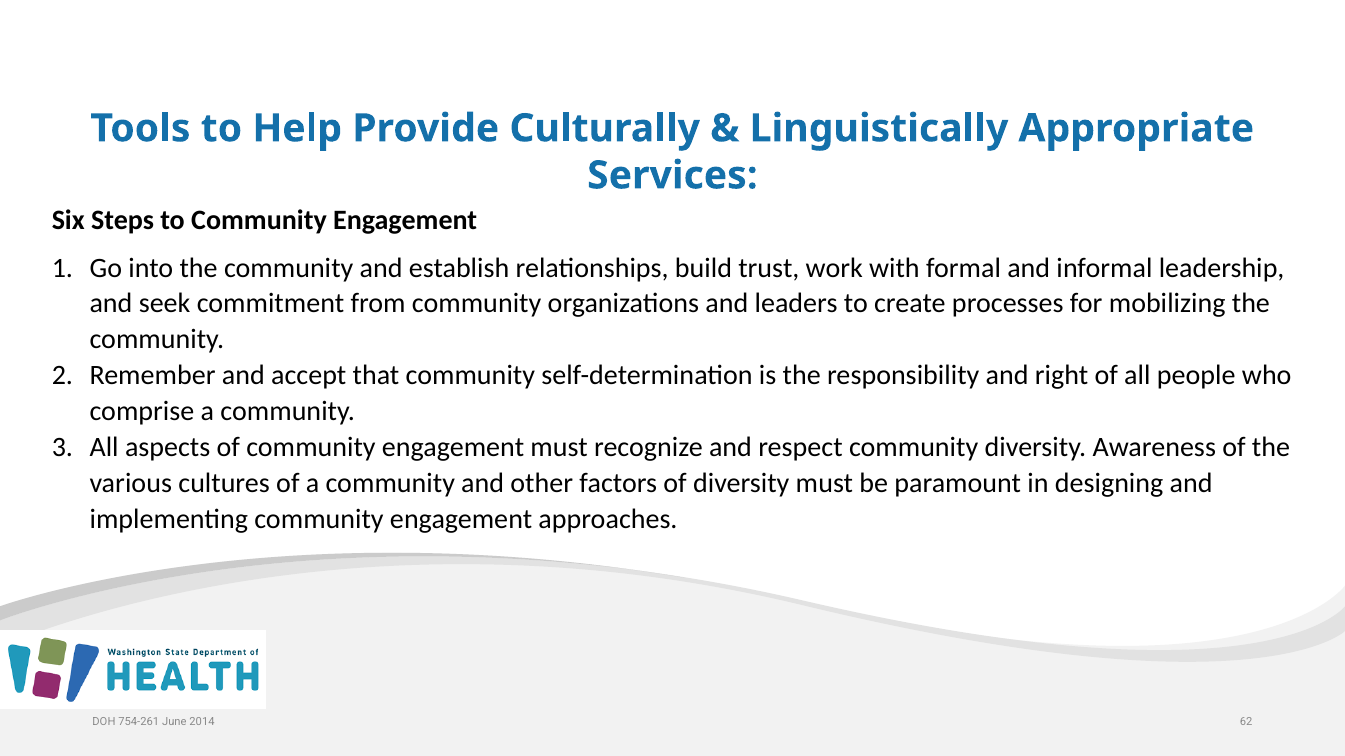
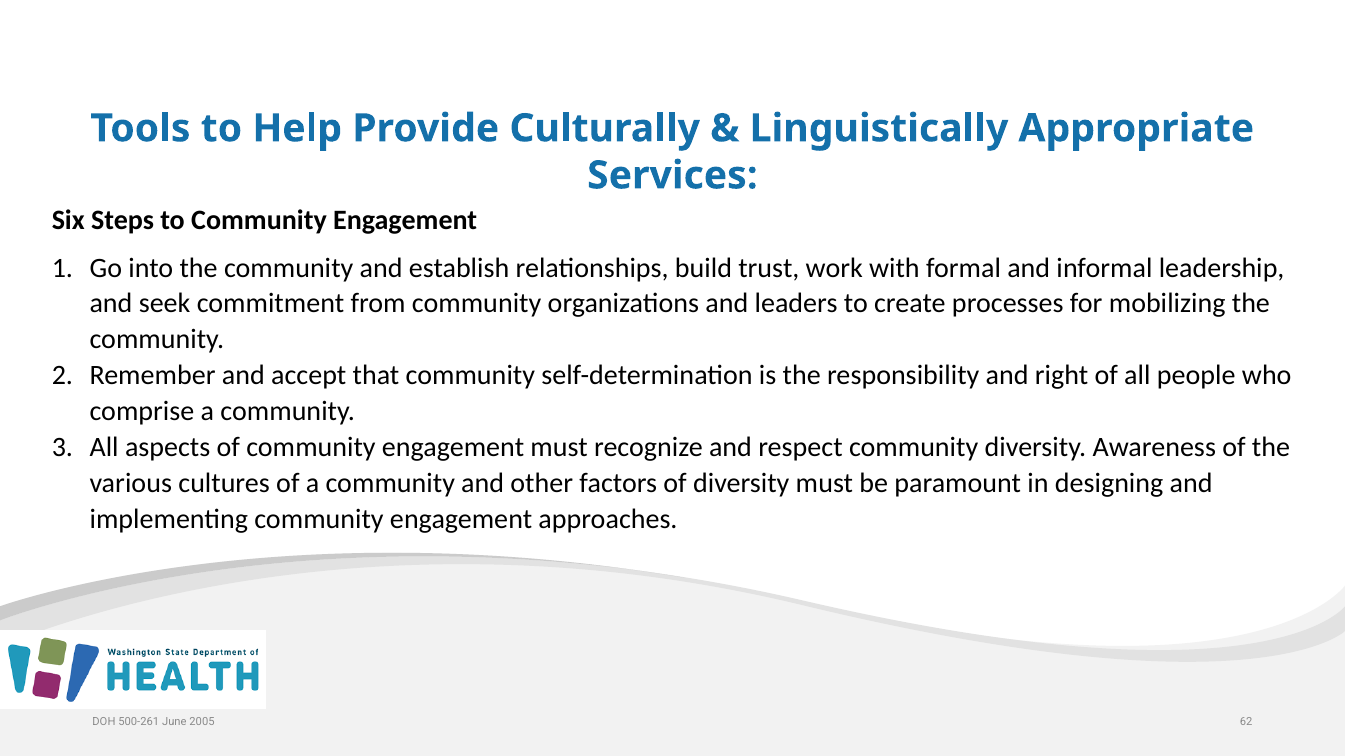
754-261: 754-261 -> 500-261
2014: 2014 -> 2005
